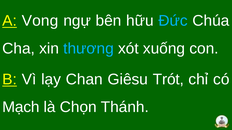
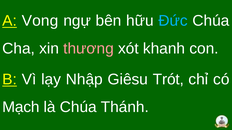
thương colour: light blue -> pink
xuống: xuống -> khanh
Chan: Chan -> Nhập
là Chọn: Chọn -> Chúa
